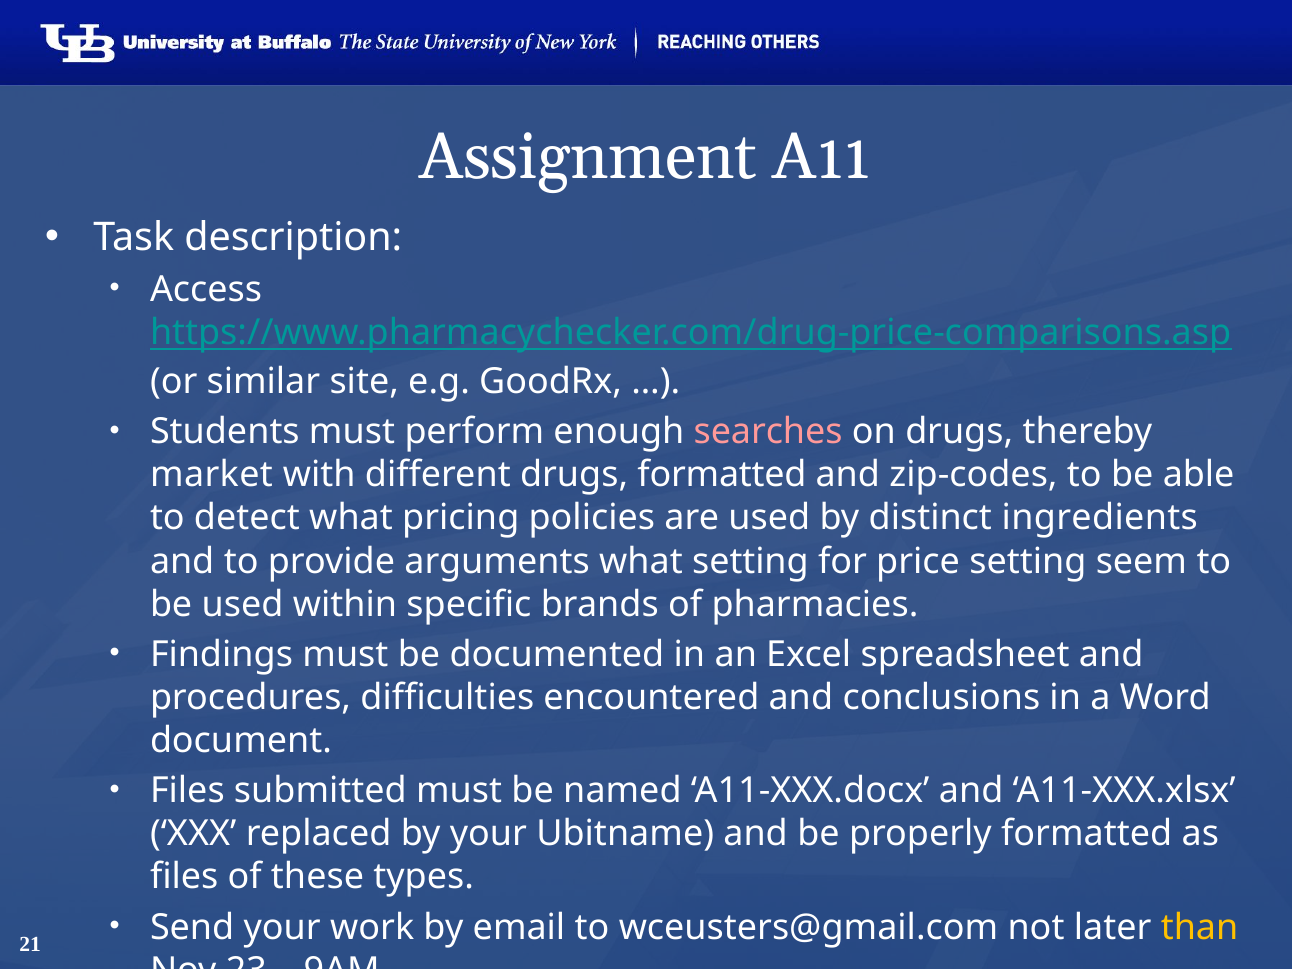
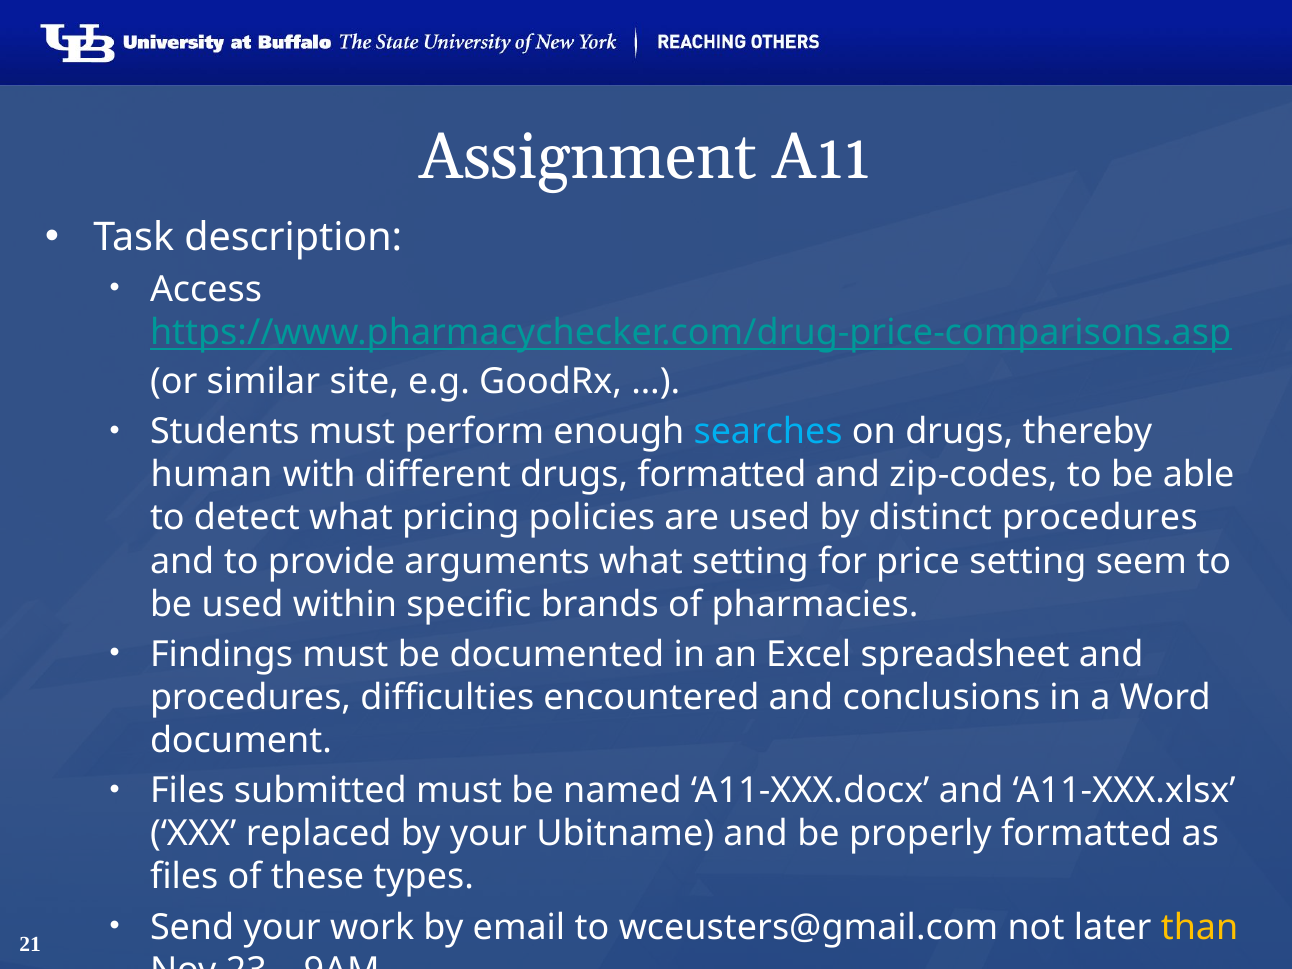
searches colour: pink -> light blue
market: market -> human
distinct ingredients: ingredients -> procedures
